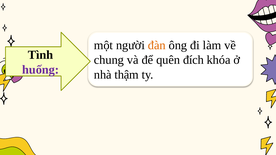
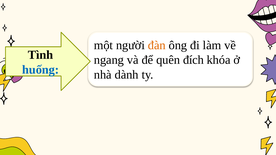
chung: chung -> ngang
huống colour: purple -> blue
thậm: thậm -> dành
